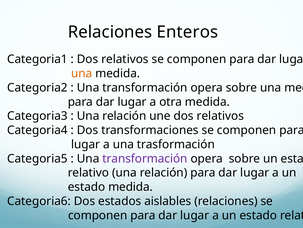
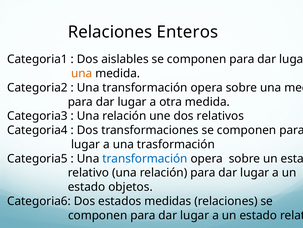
relativos at (125, 59): relativos -> aislables
transformación at (145, 158) colour: purple -> blue
estado medida: medida -> objetos
aislables: aislables -> medidas
